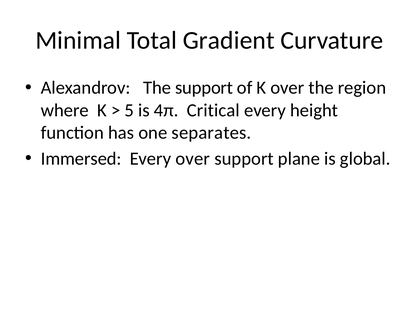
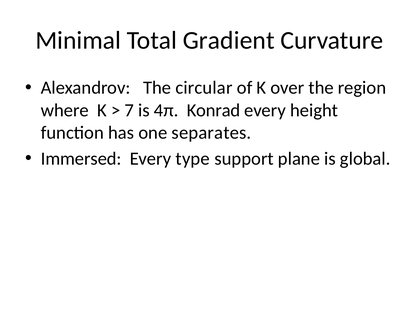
The support: support -> circular
5: 5 -> 7
Critical: Critical -> Konrad
Every over: over -> type
